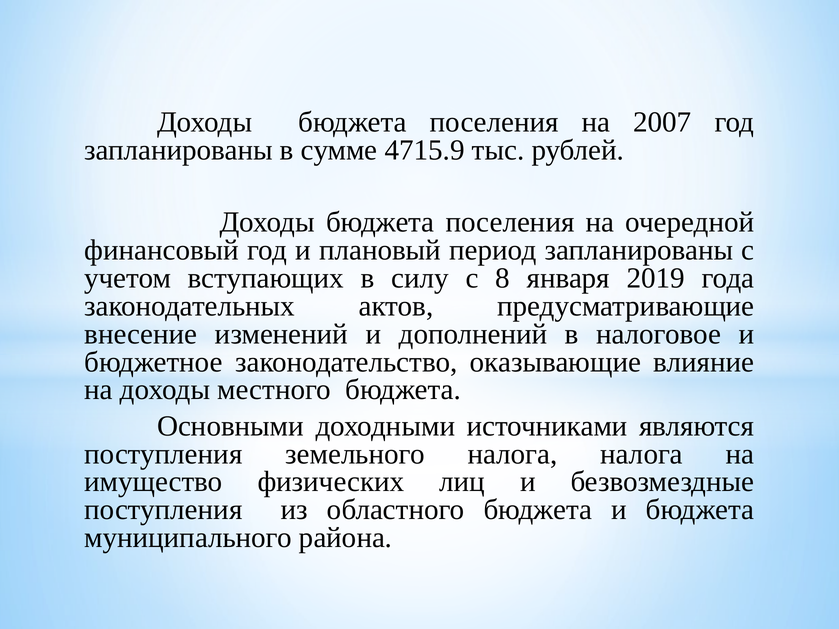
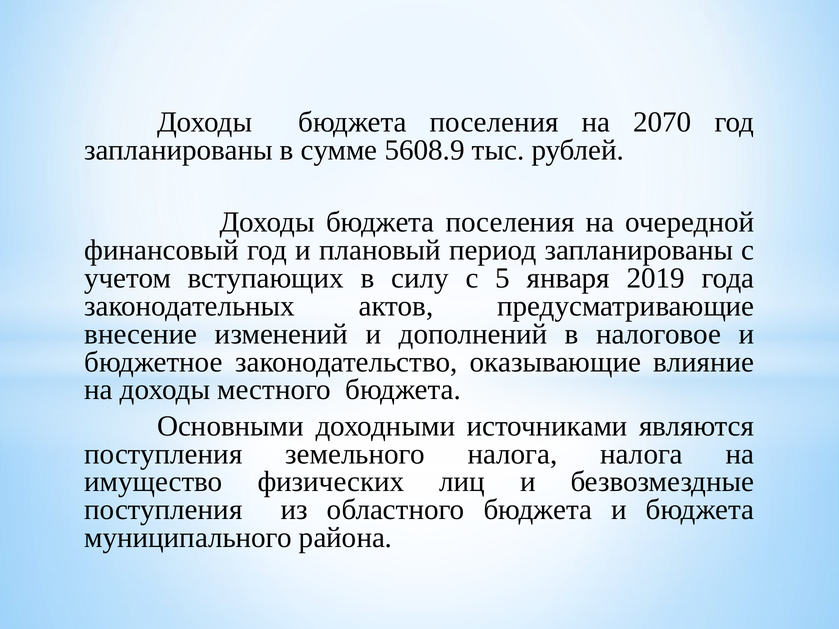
2007: 2007 -> 2070
4715.9: 4715.9 -> 5608.9
8: 8 -> 5
